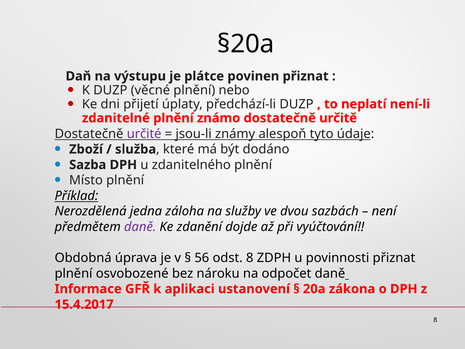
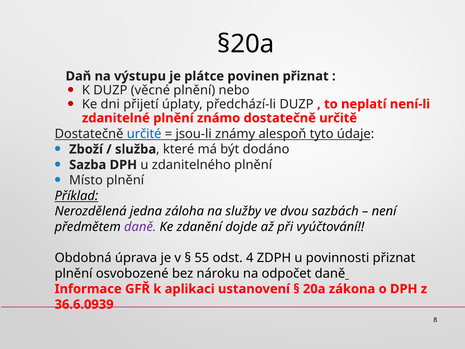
určité colour: purple -> blue
56: 56 -> 55
odst 8: 8 -> 4
15.4.2017: 15.4.2017 -> 36.6.0939
